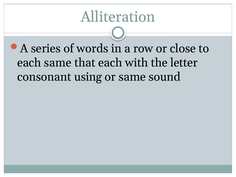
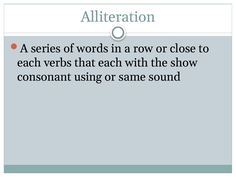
each same: same -> verbs
letter: letter -> show
